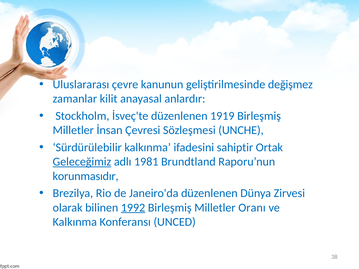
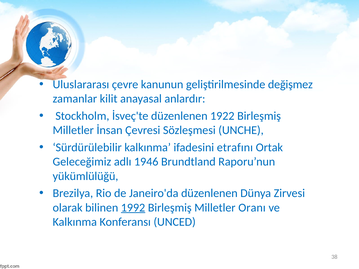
1919: 1919 -> 1922
sahiptir: sahiptir -> etrafını
Geleceğimiz underline: present -> none
1981: 1981 -> 1946
korunmasıdır: korunmasıdır -> yükümlülüğü
